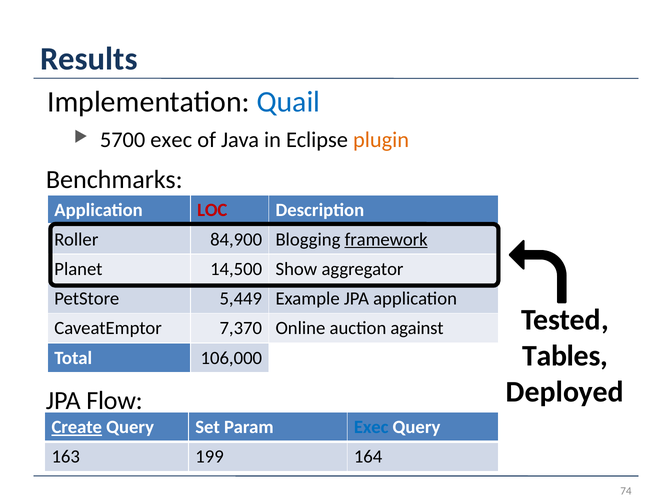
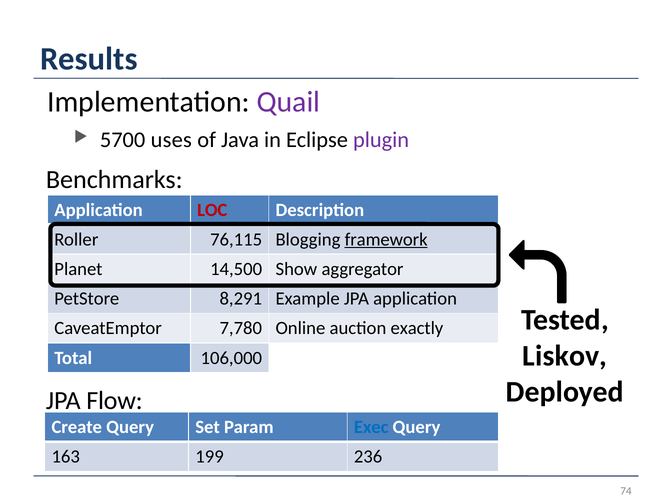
Quail colour: blue -> purple
5700 exec: exec -> uses
plugin colour: orange -> purple
84,900: 84,900 -> 76,115
5,449: 5,449 -> 8,291
7,370: 7,370 -> 7,780
against: against -> exactly
Tables: Tables -> Liskov
Create underline: present -> none
164: 164 -> 236
